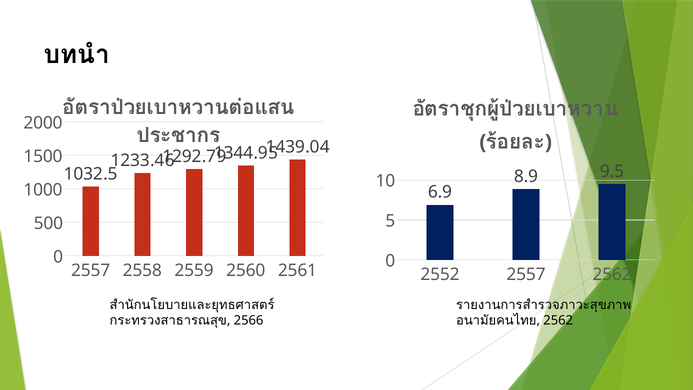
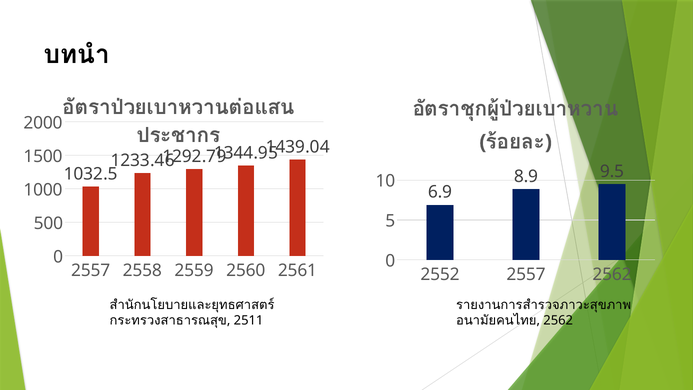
2566: 2566 -> 2511
